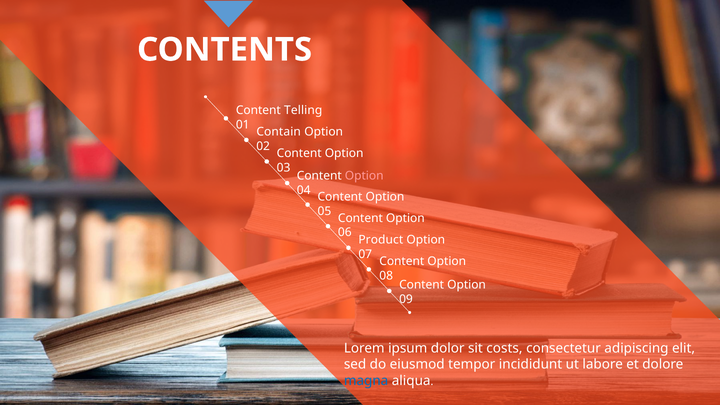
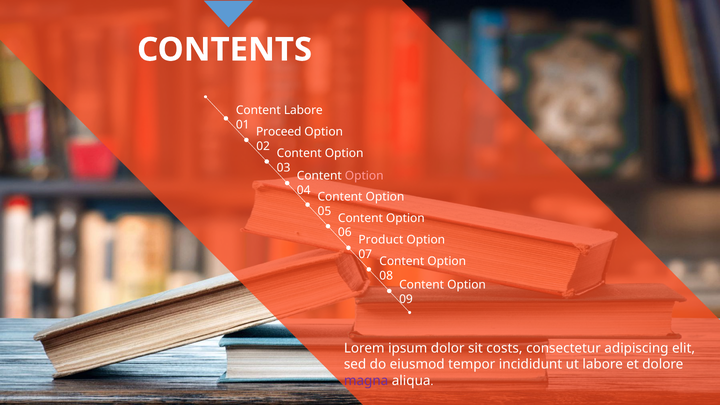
Content Telling: Telling -> Labore
Contain: Contain -> Proceed
magna colour: blue -> purple
